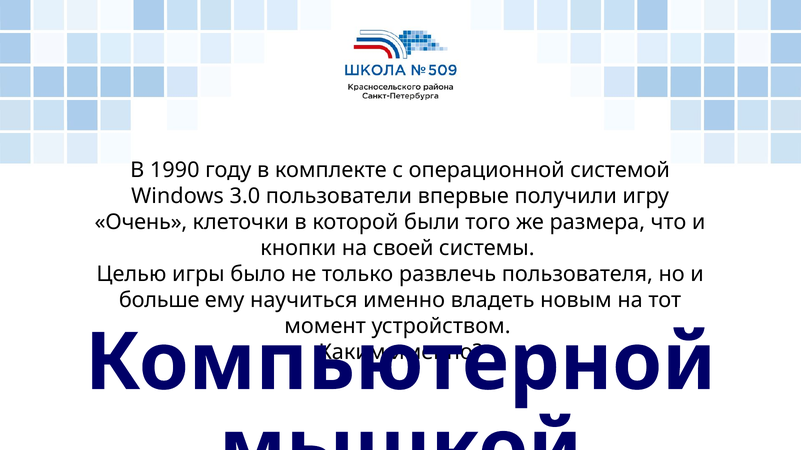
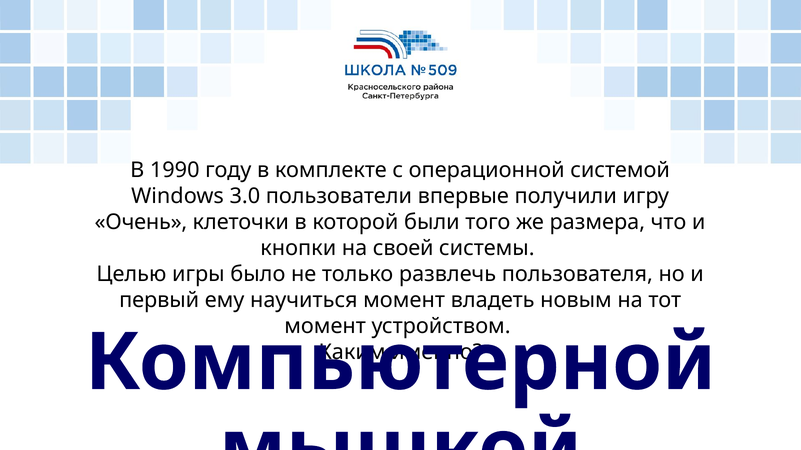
больше: больше -> первый
научиться именно: именно -> момент
